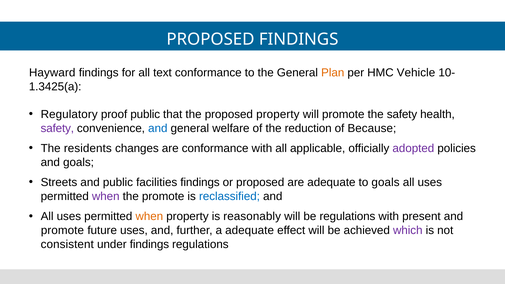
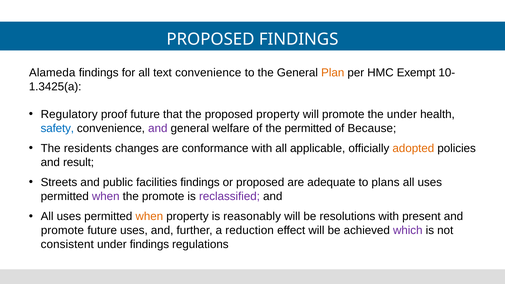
Hayward: Hayward -> Alameda
text conformance: conformance -> convenience
Vehicle: Vehicle -> Exempt
proof public: public -> future
the safety: safety -> under
safety at (57, 128) colour: purple -> blue
and at (158, 128) colour: blue -> purple
the reduction: reduction -> permitted
adopted colour: purple -> orange
and goals: goals -> result
to goals: goals -> plans
reclassified colour: blue -> purple
be regulations: regulations -> resolutions
a adequate: adequate -> reduction
